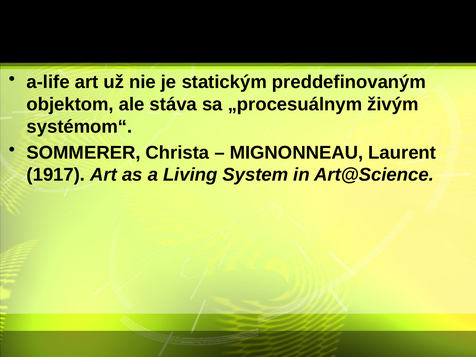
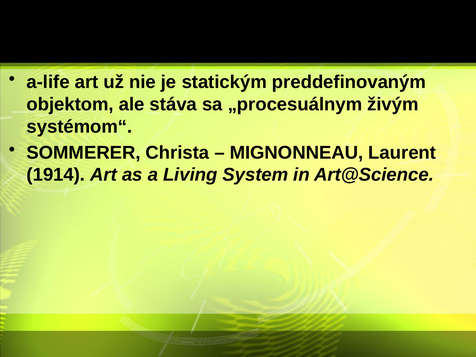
1917: 1917 -> 1914
